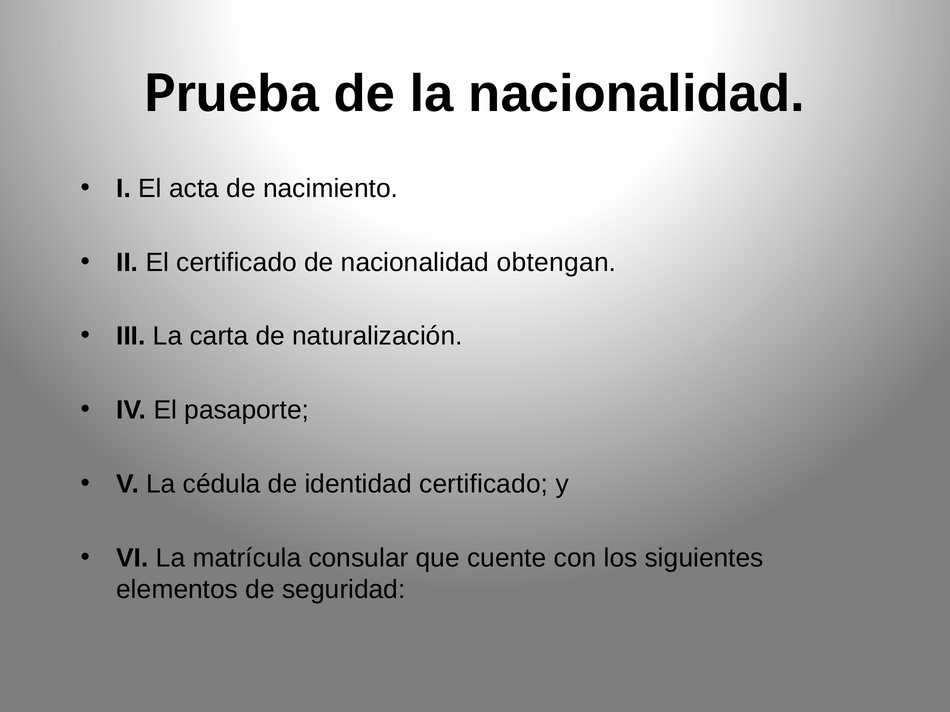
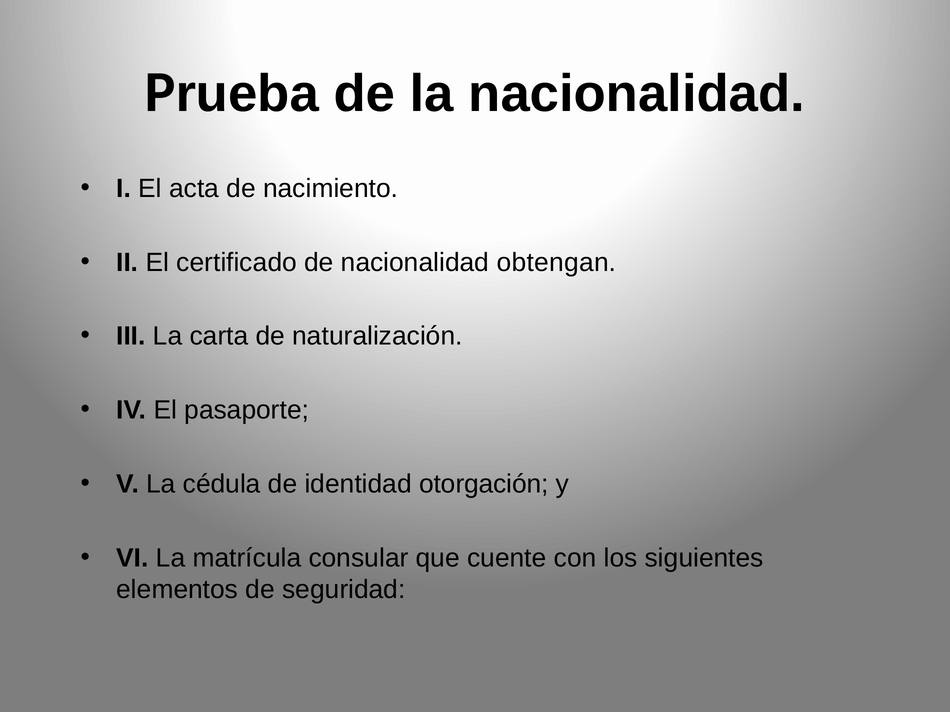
identidad certificado: certificado -> otorgación
